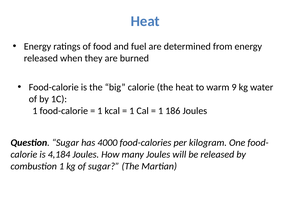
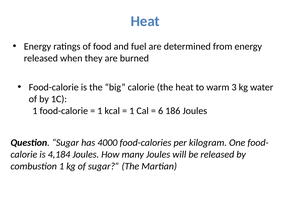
9: 9 -> 3
1 at (161, 111): 1 -> 6
